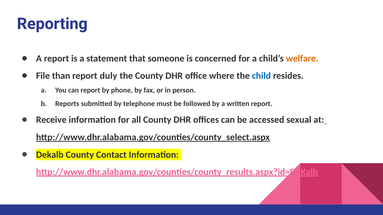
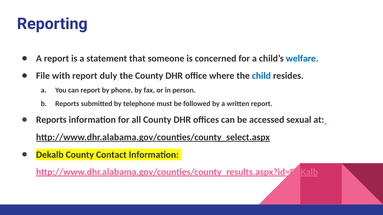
welfare colour: orange -> blue
than: than -> with
Receive at (51, 120): Receive -> Reports
